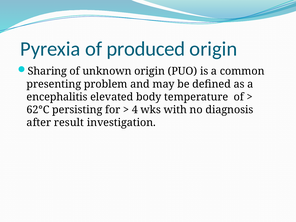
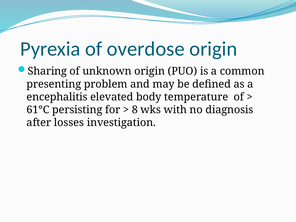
produced: produced -> overdose
62°C: 62°C -> 61°C
4: 4 -> 8
result: result -> losses
